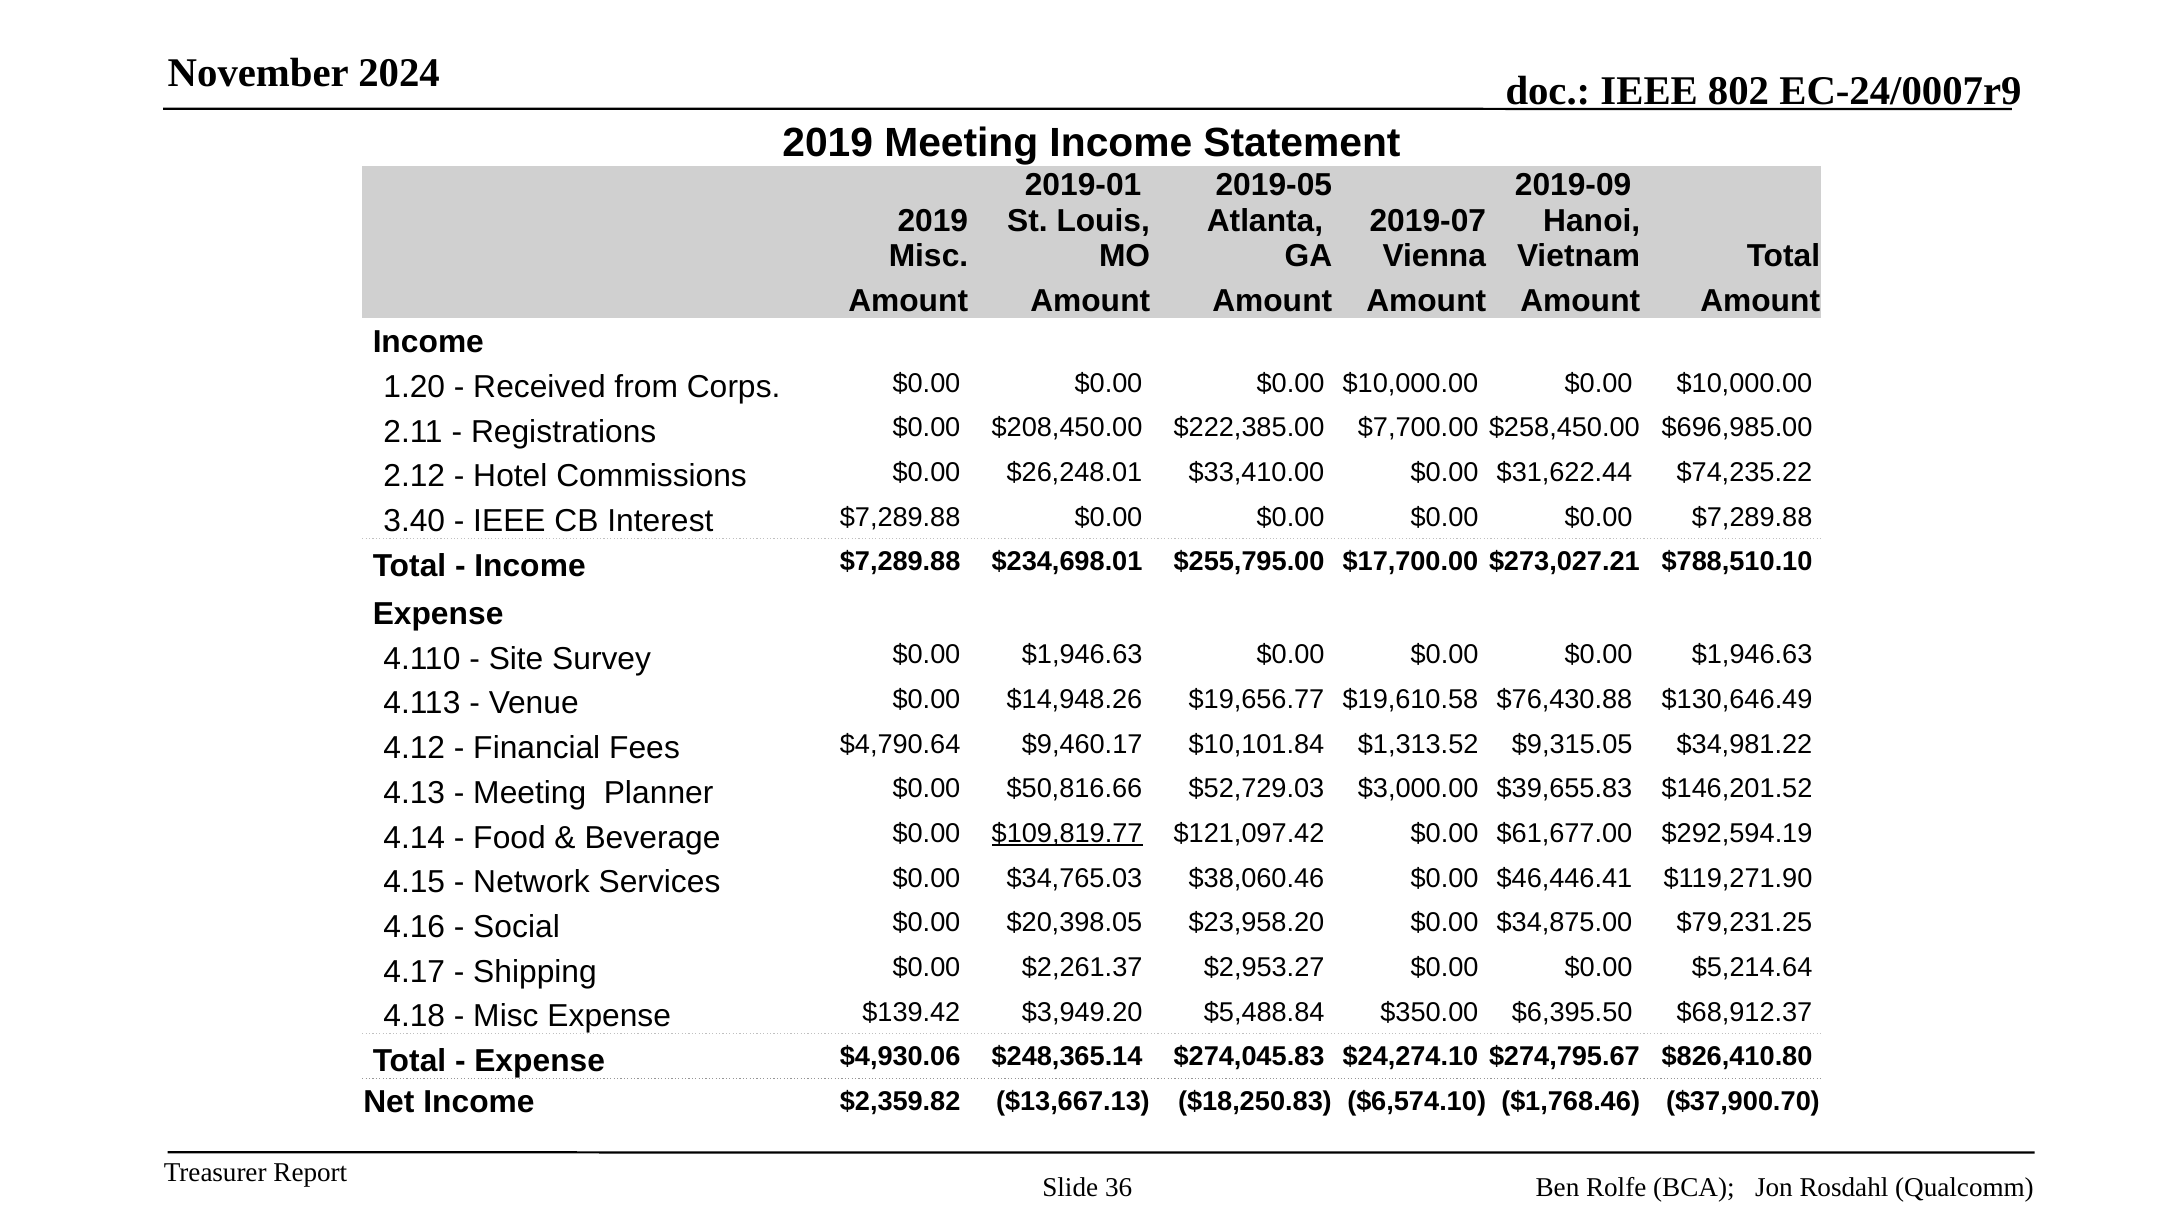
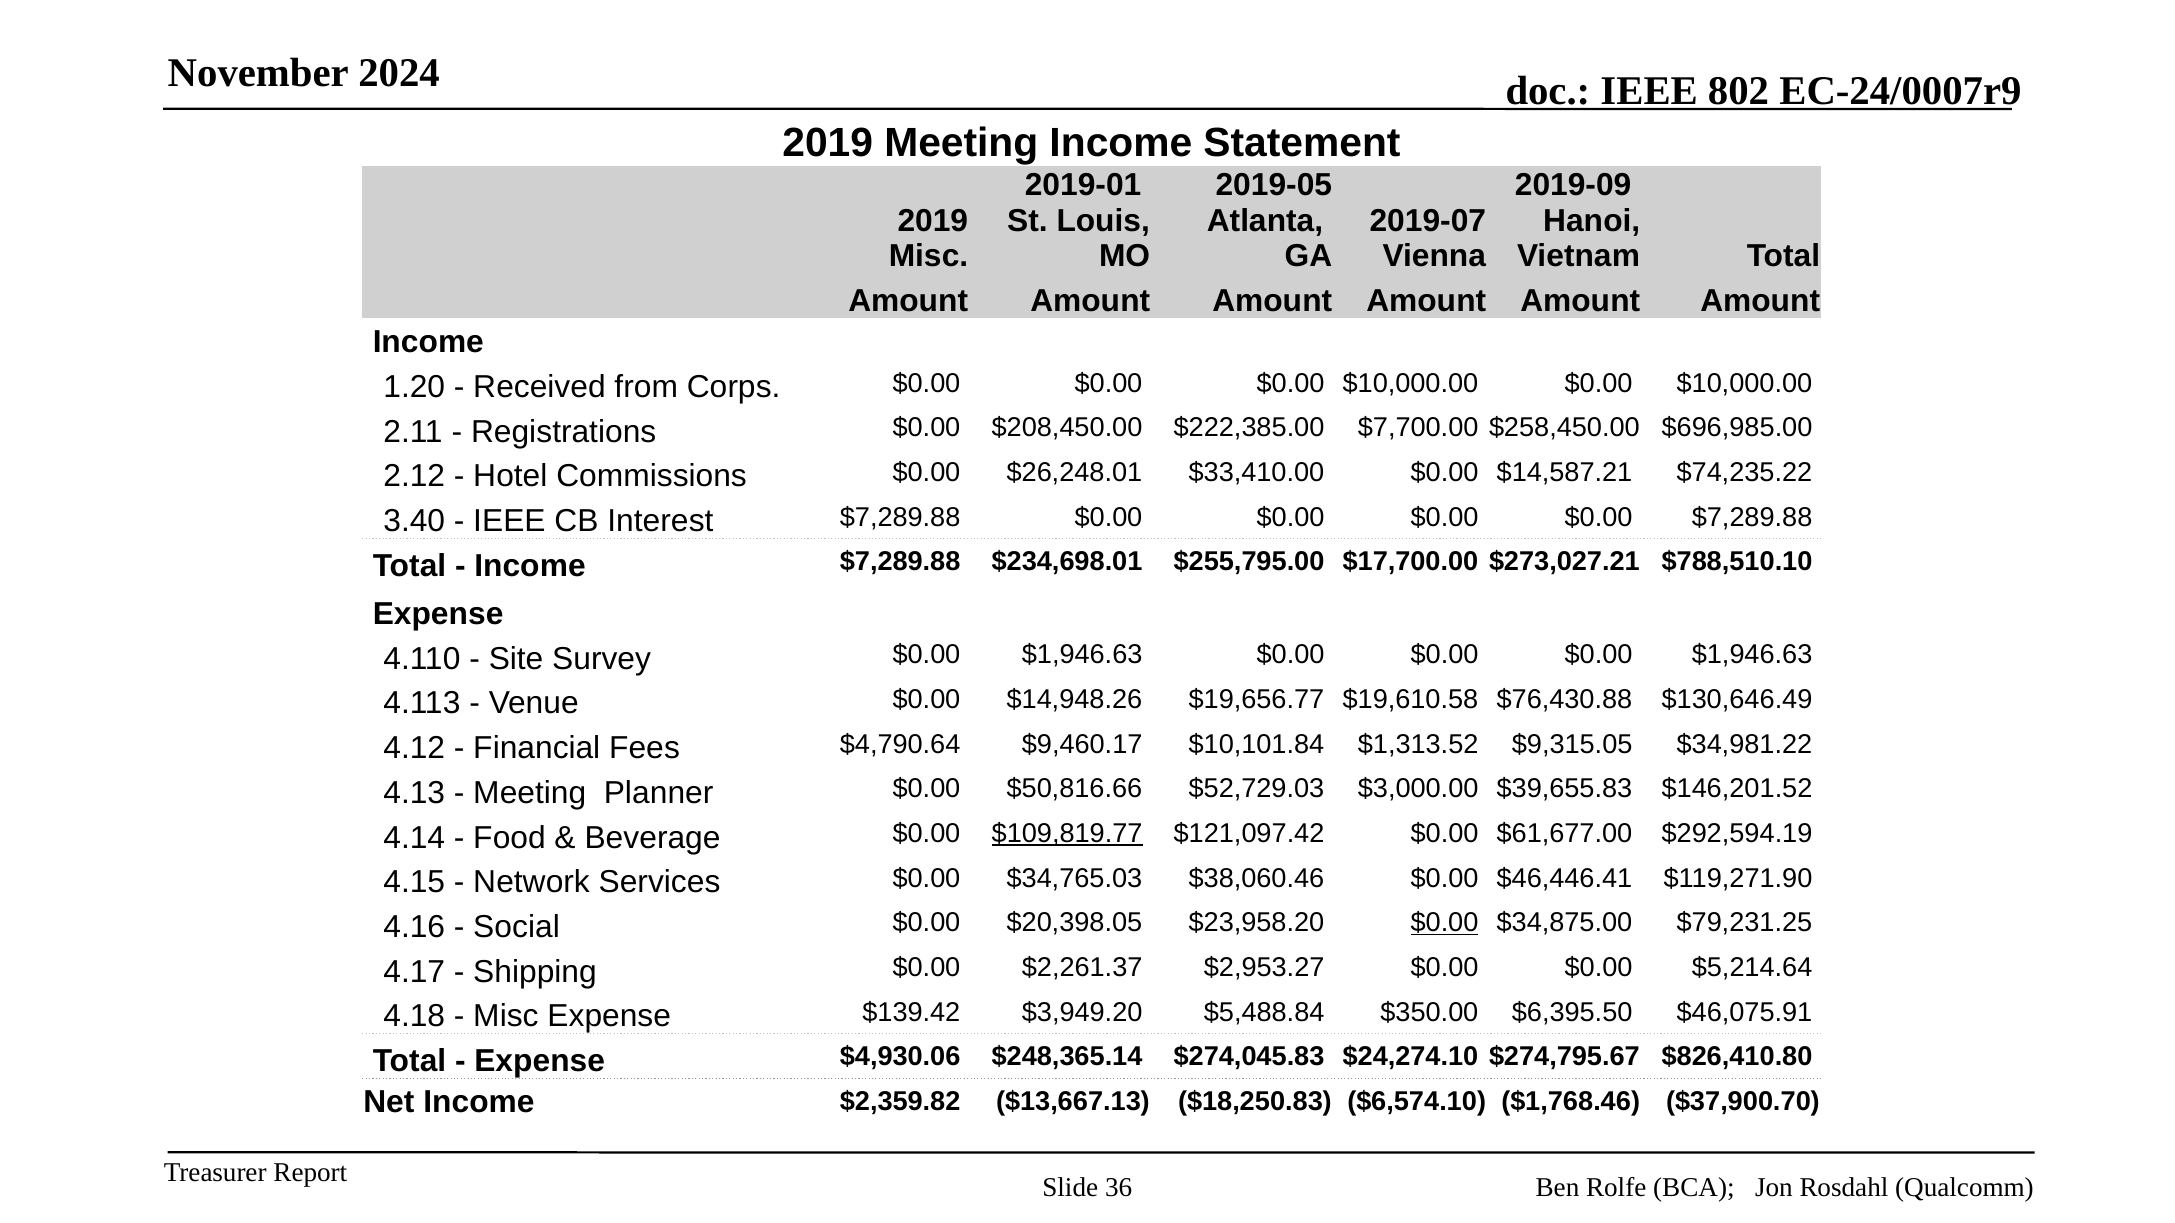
$31,622.44: $31,622.44 -> $14,587.21
$0.00 at (1445, 923) underline: none -> present
$68,912.37: $68,912.37 -> $46,075.91
